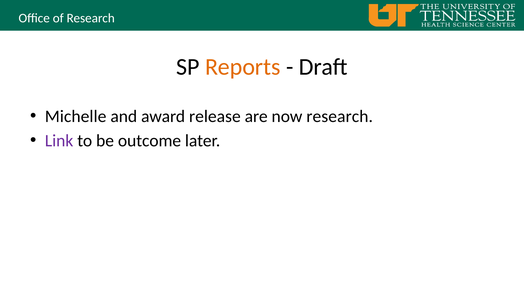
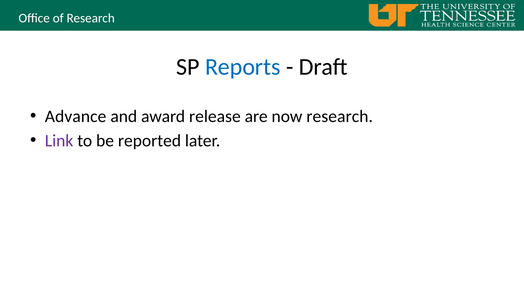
Reports colour: orange -> blue
Michelle: Michelle -> Advance
outcome: outcome -> reported
